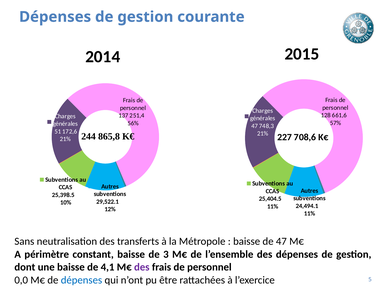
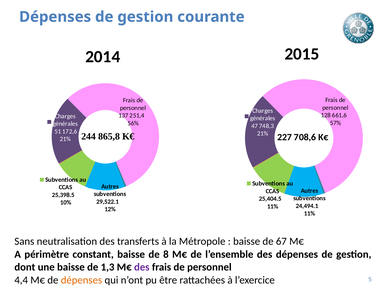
de 47: 47 -> 67
3: 3 -> 8
4,1: 4,1 -> 1,3
0,0: 0,0 -> 4,4
dépenses at (82, 280) colour: blue -> orange
